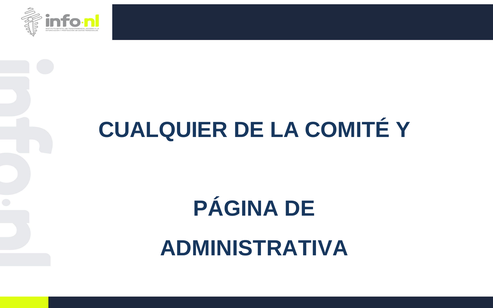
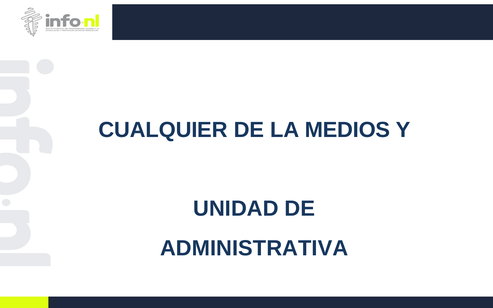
COMITÉ: COMITÉ -> MEDIOS
PÁGINA: PÁGINA -> UNIDAD
